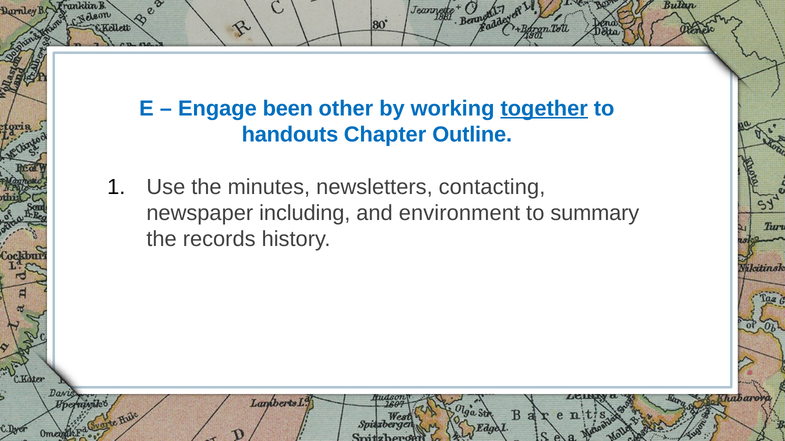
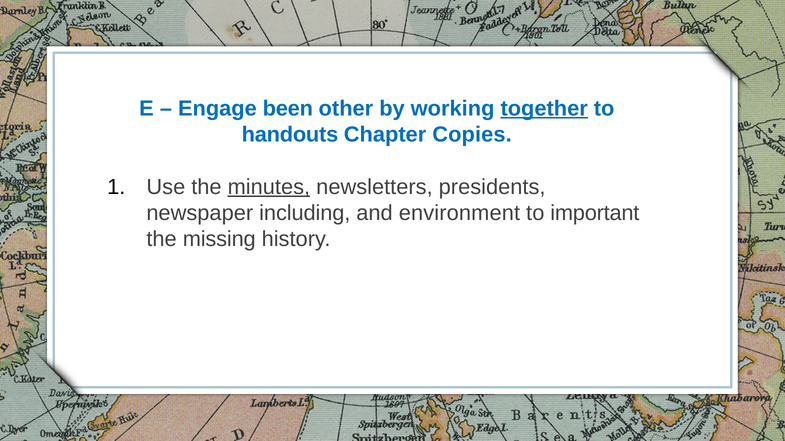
Outline: Outline -> Copies
minutes underline: none -> present
contacting: contacting -> presidents
summary: summary -> important
records: records -> missing
